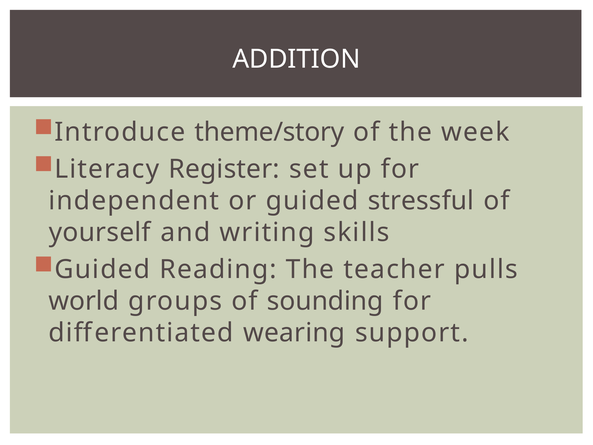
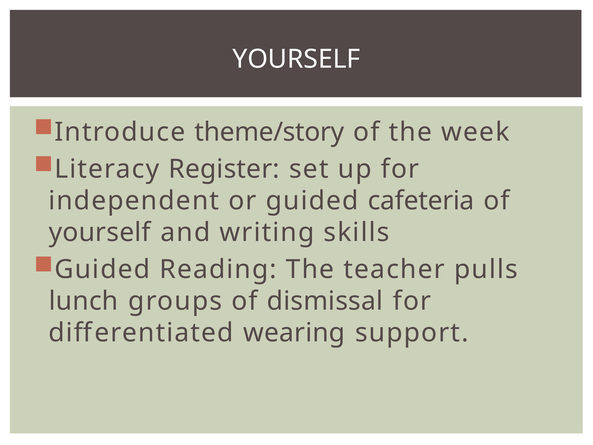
ADDITION at (296, 59): ADDITION -> YOURSELF
stressful: stressful -> cafeteria
world: world -> lunch
sounding: sounding -> dismissal
